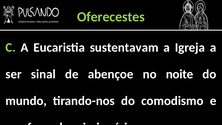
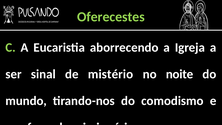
sustentavam: sustentavam -> aborrecendo
abençoe: abençoe -> mistério
